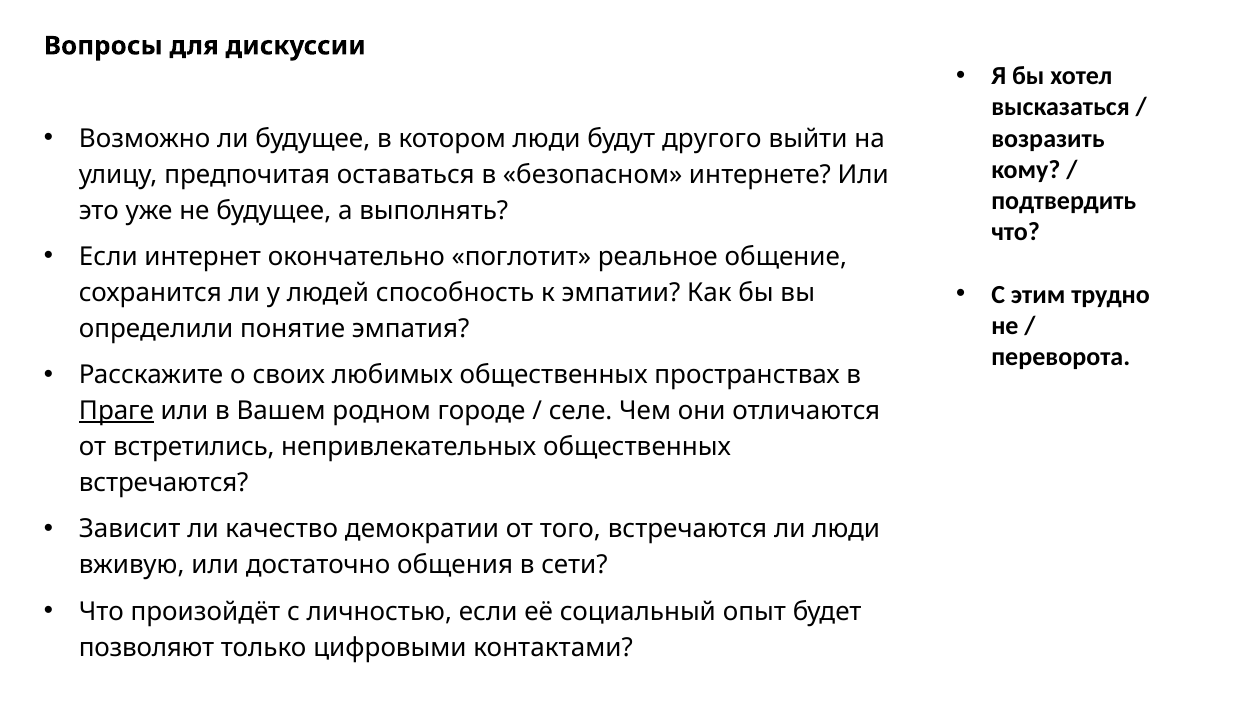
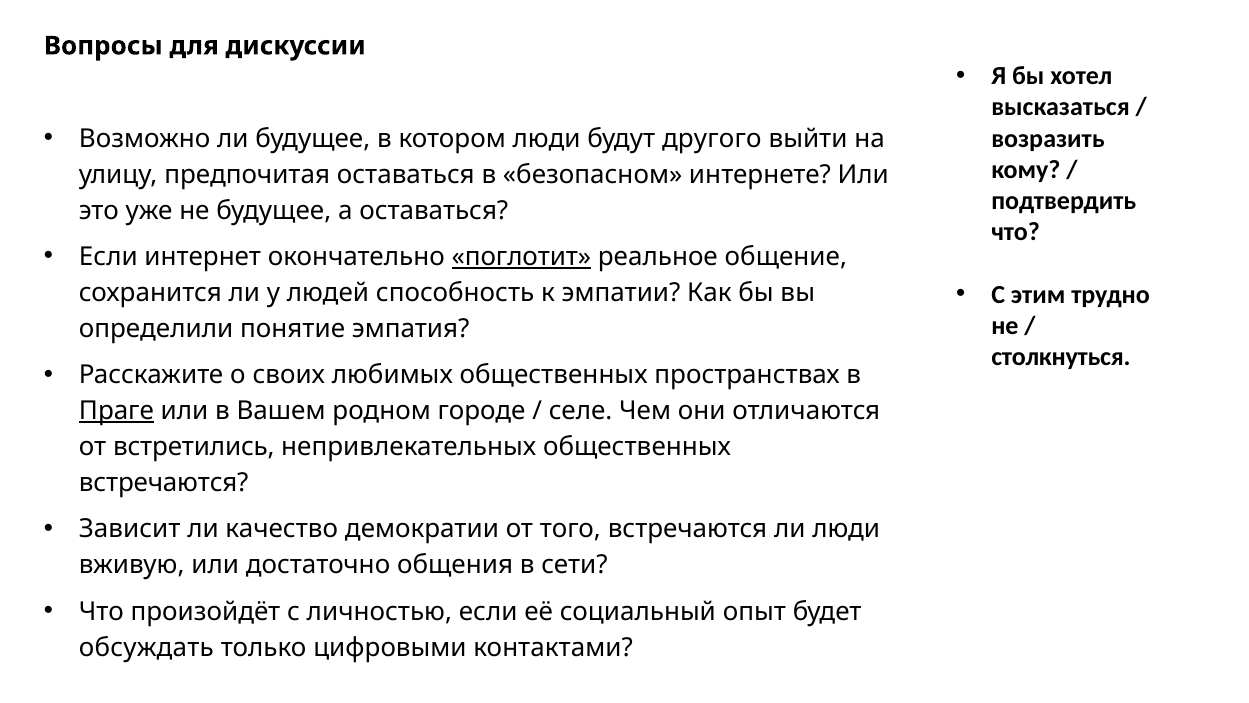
а выполнять: выполнять -> оставаться
поглотит underline: none -> present
переворота: переворота -> столкнуться
позволяют: позволяют -> обсуждать
